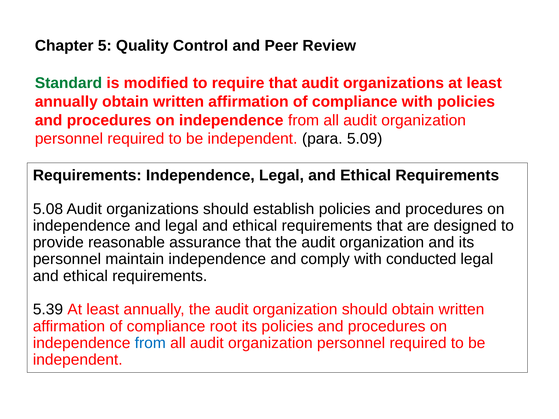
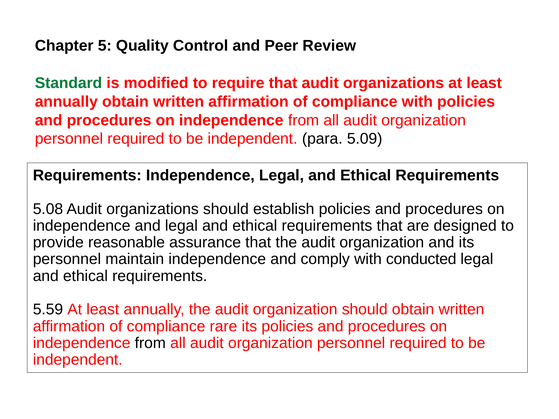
5.39: 5.39 -> 5.59
root: root -> rare
from at (150, 343) colour: blue -> black
